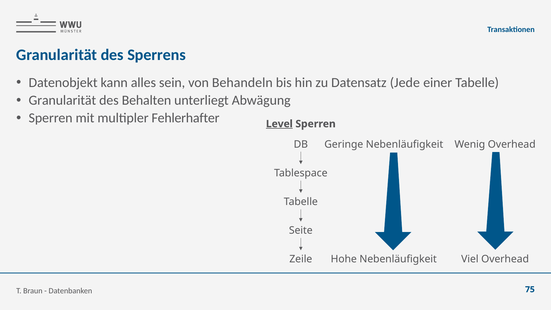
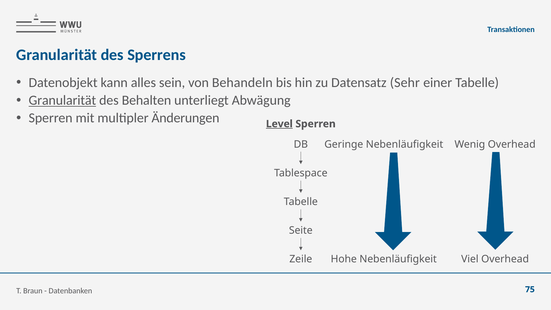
Jede: Jede -> Sehr
Granularität at (62, 100) underline: none -> present
Fehlerhafter: Fehlerhafter -> Änderungen
